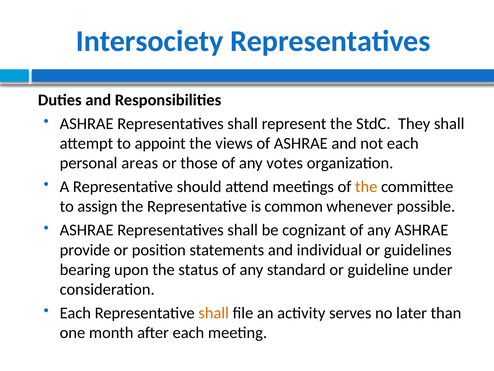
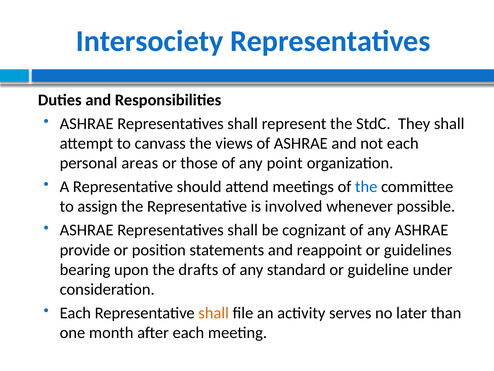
appoint: appoint -> canvass
votes: votes -> point
the at (366, 187) colour: orange -> blue
common: common -> involved
individual: individual -> reappoint
status: status -> drafts
